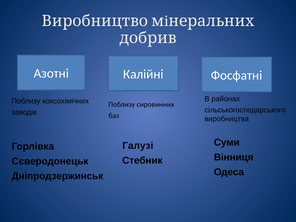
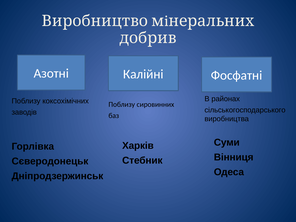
Галузi: Галузi -> Харків
